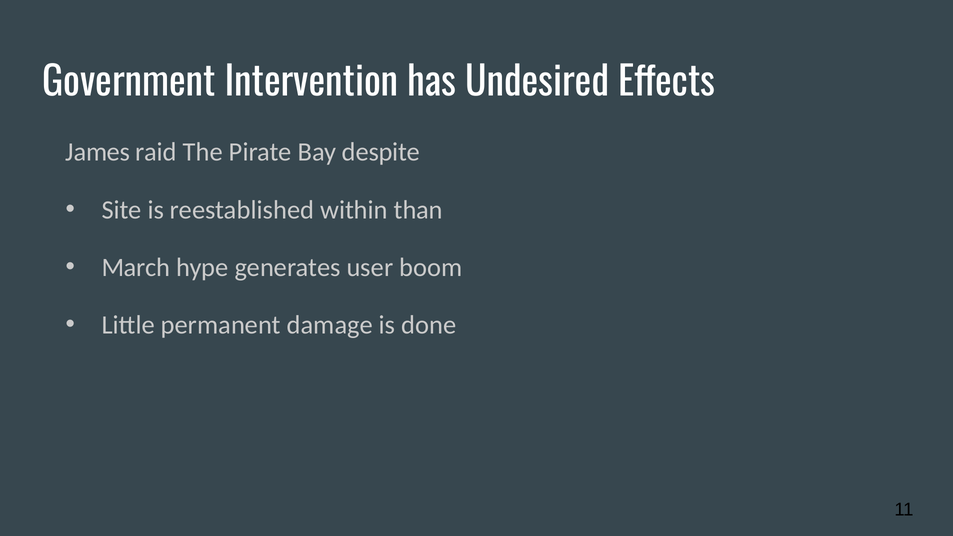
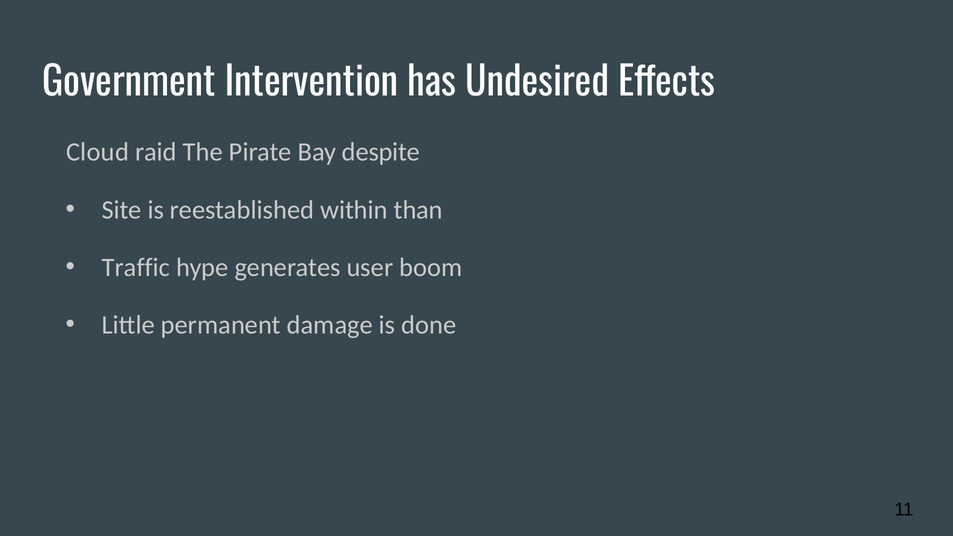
James: James -> Cloud
March: March -> Traffic
